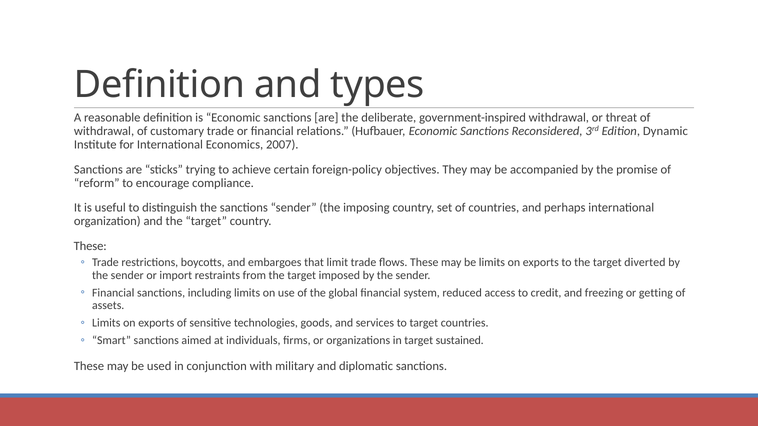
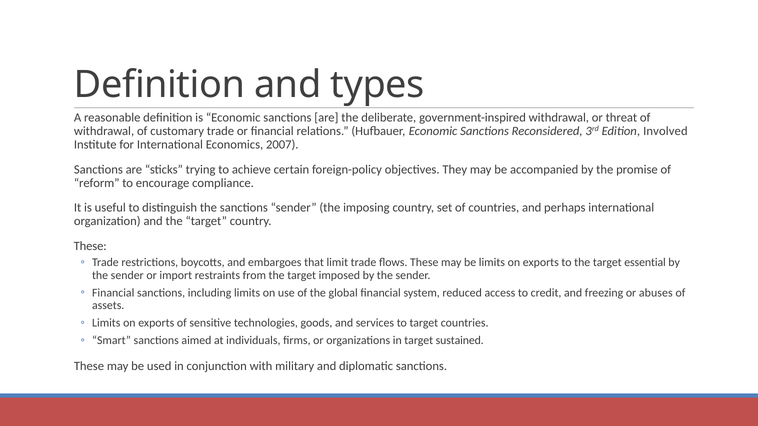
Dynamic: Dynamic -> Involved
diverted: diverted -> essential
getting: getting -> abuses
